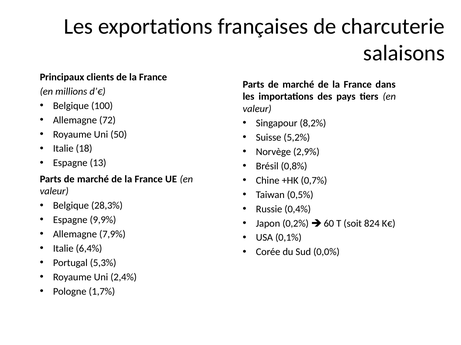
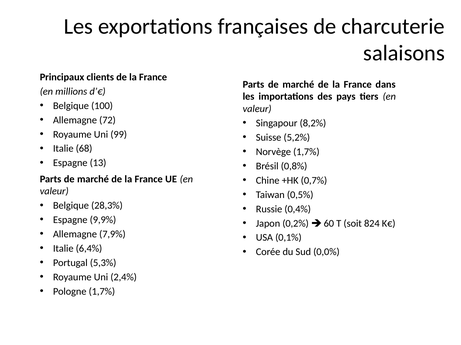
50: 50 -> 99
18: 18 -> 68
Norvège 2,9%: 2,9% -> 1,7%
